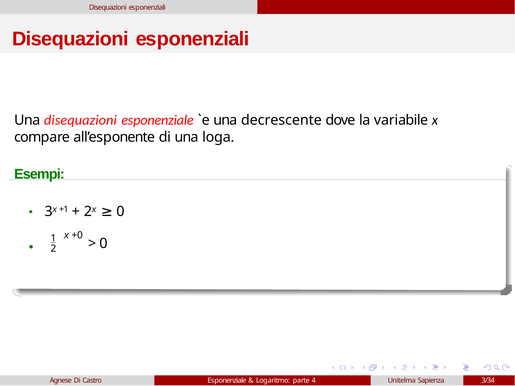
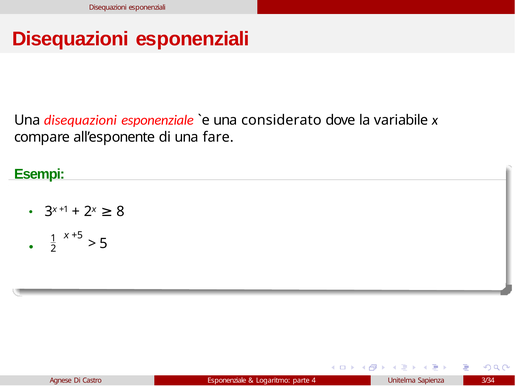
decrescente: decrescente -> considerato
loga: loga -> fare
0 at (120, 212): 0 -> 8
+0: +0 -> +5
0 at (103, 244): 0 -> 5
